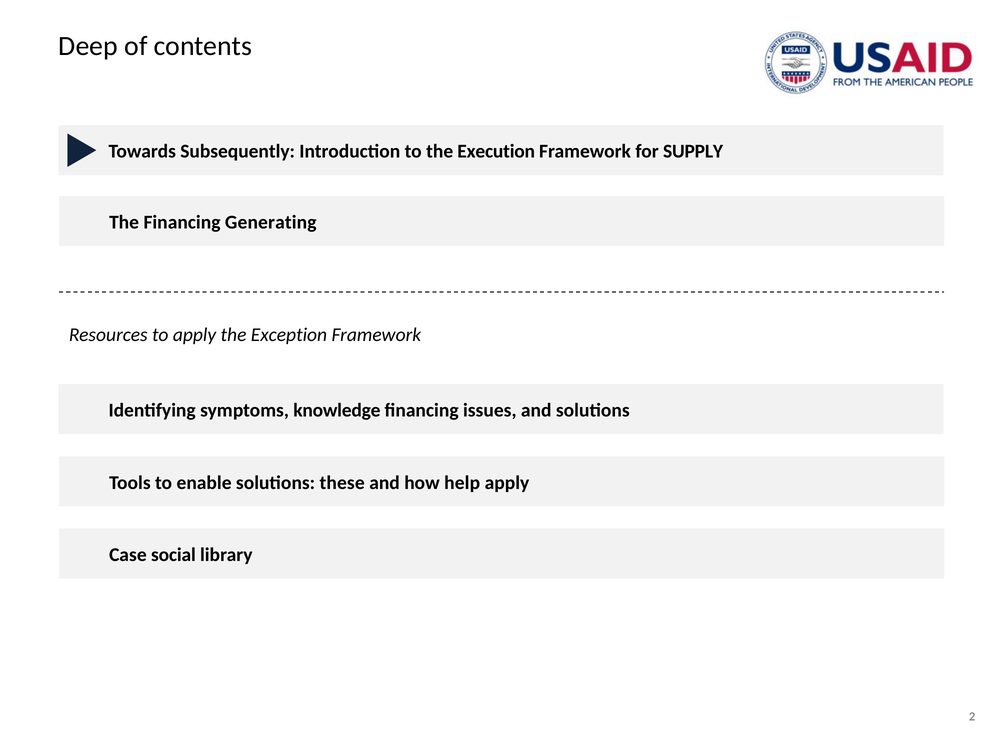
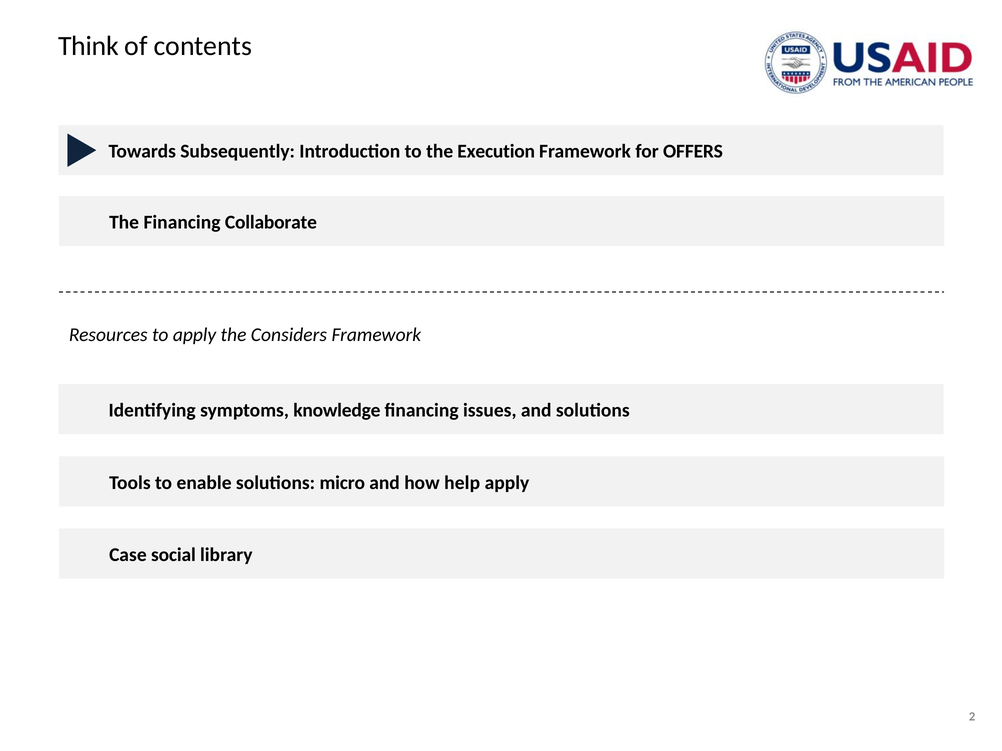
Deep: Deep -> Think
SUPPLY: SUPPLY -> OFFERS
Generating: Generating -> Collaborate
Exception: Exception -> Considers
these: these -> micro
